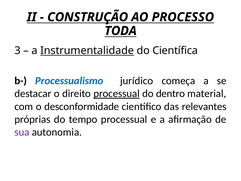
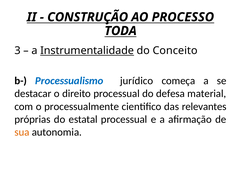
Científica: Científica -> Conceito
processual at (117, 93) underline: present -> none
dentro: dentro -> defesa
desconformidade: desconformidade -> processualmente
tempo: tempo -> estatal
sua colour: purple -> orange
